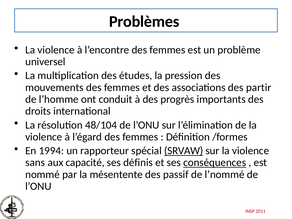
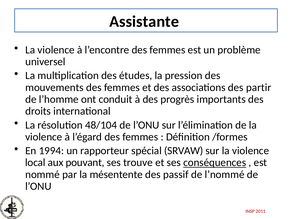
Problèmes: Problèmes -> Assistante
SRVAW underline: present -> none
sans: sans -> local
capacité: capacité -> pouvant
définis: définis -> trouve
